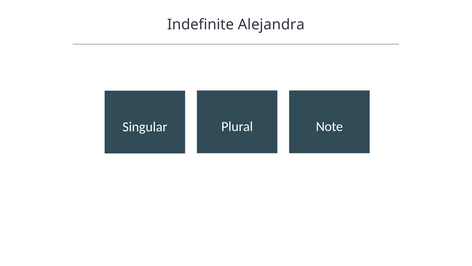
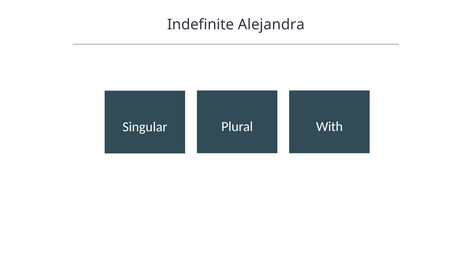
Note: Note -> With
